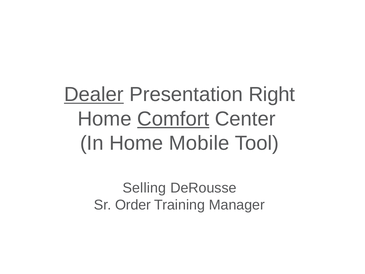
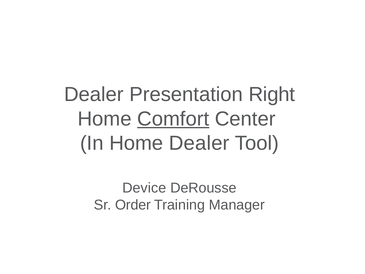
Dealer at (94, 94) underline: present -> none
Home Mobile: Mobile -> Dealer
Selling: Selling -> Device
